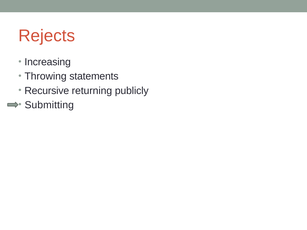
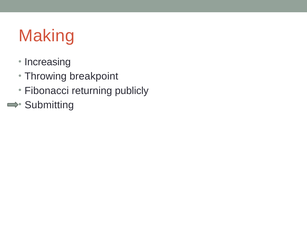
Rejects: Rejects -> Making
statements: statements -> breakpoint
Recursive: Recursive -> Fibonacci
